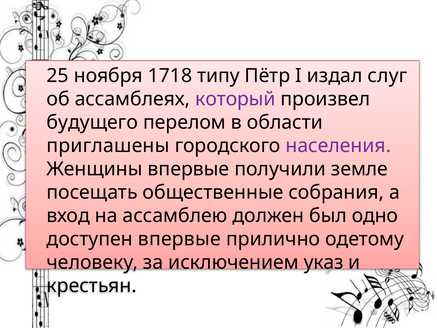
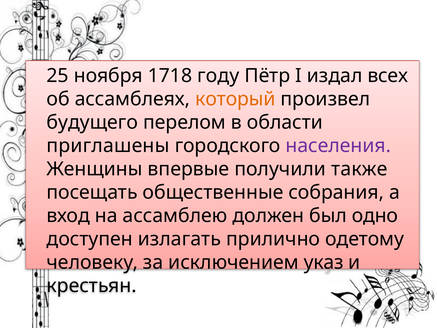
типу: типу -> году
слуг: слуг -> всех
который colour: purple -> orange
земле: земле -> также
доступен впервые: впервые -> излагать
